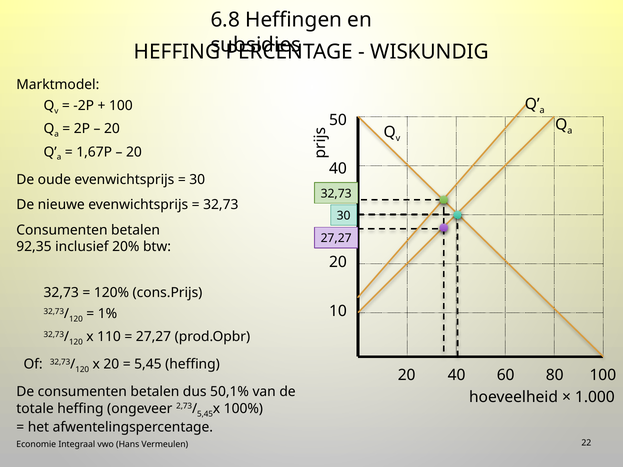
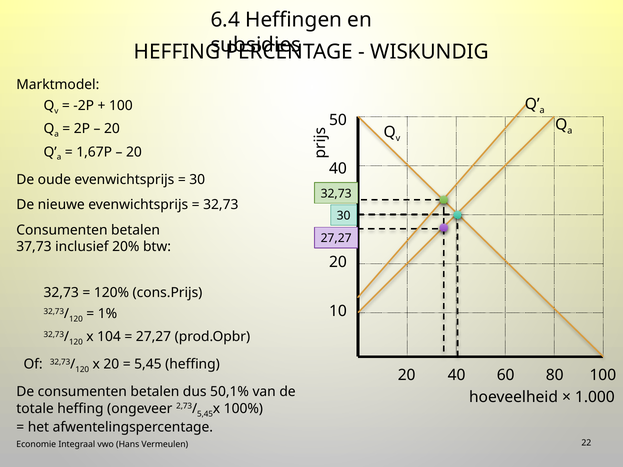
6.8: 6.8 -> 6.4
92,35: 92,35 -> 37,73
110: 110 -> 104
